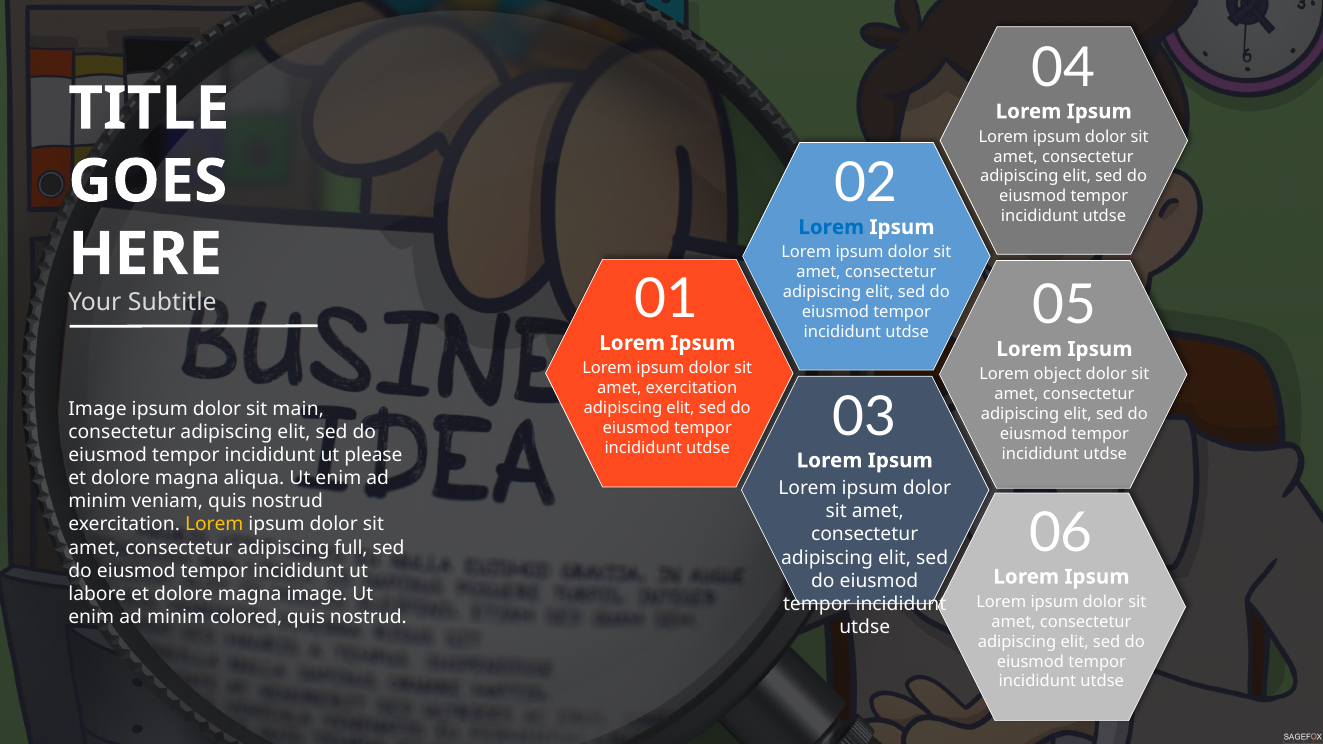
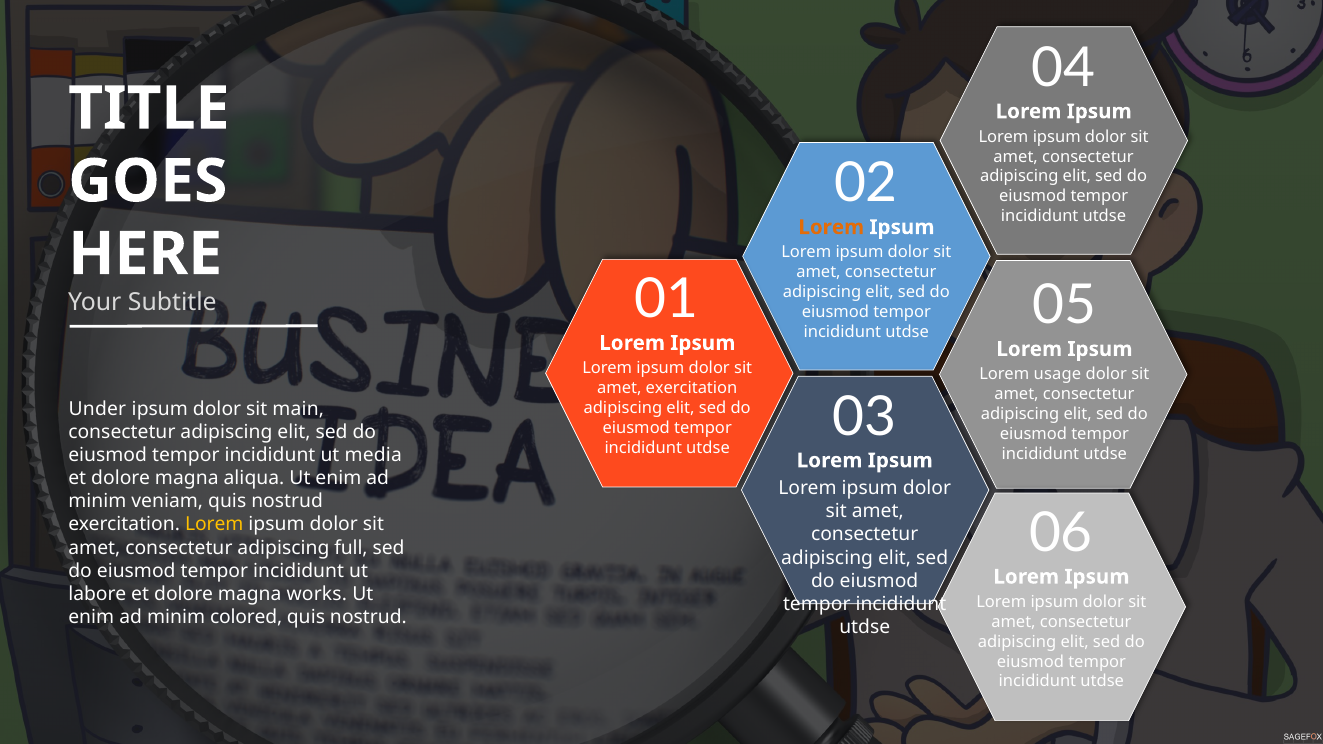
Lorem at (831, 227) colour: blue -> orange
object: object -> usage
Image at (98, 409): Image -> Under
please: please -> media
magna image: image -> works
